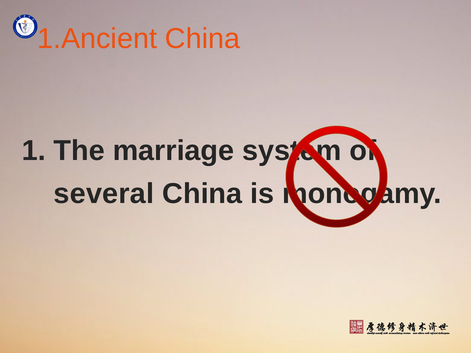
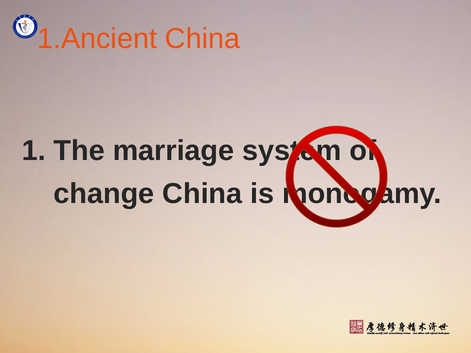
several: several -> change
